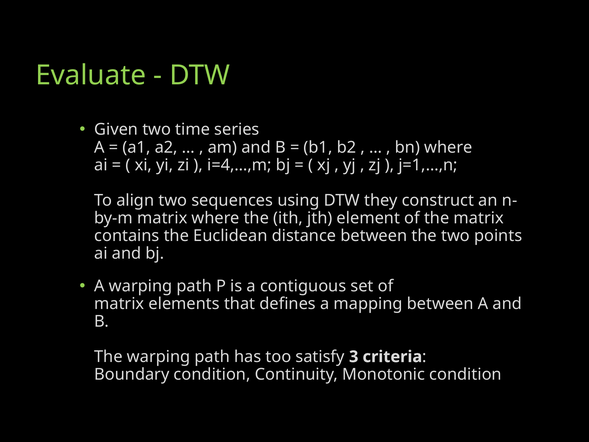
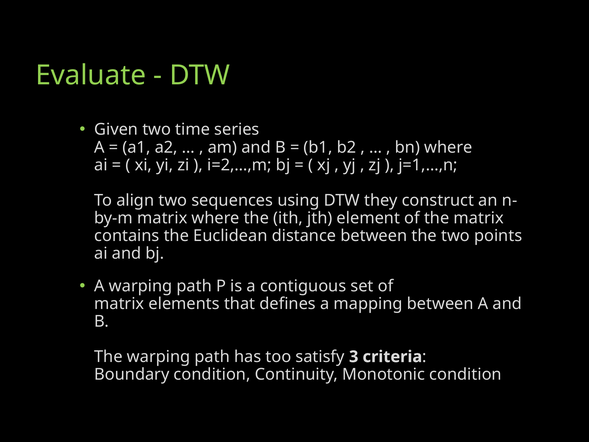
i=4,…,m: i=4,…,m -> i=2,…,m
